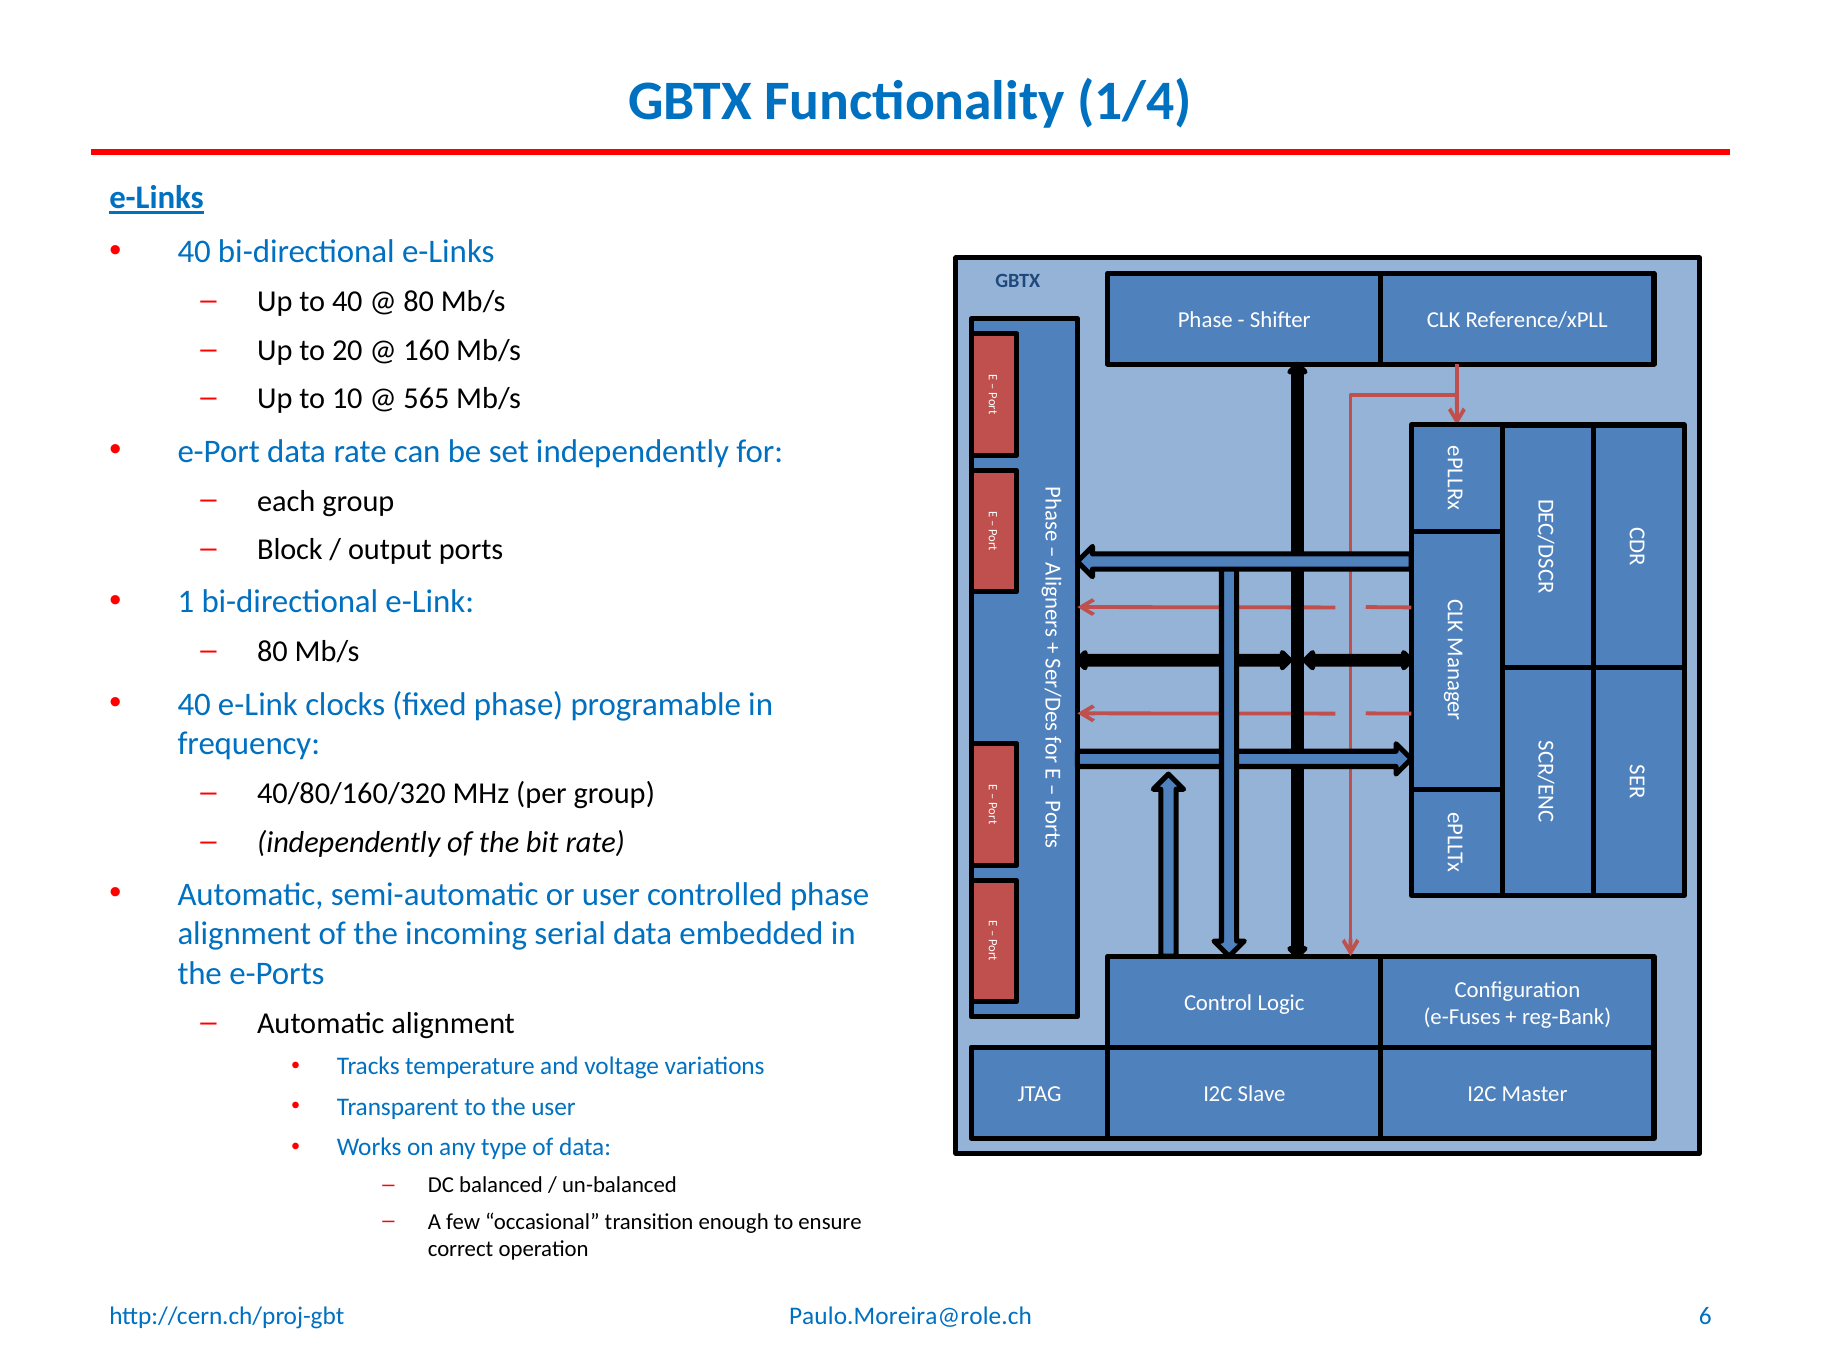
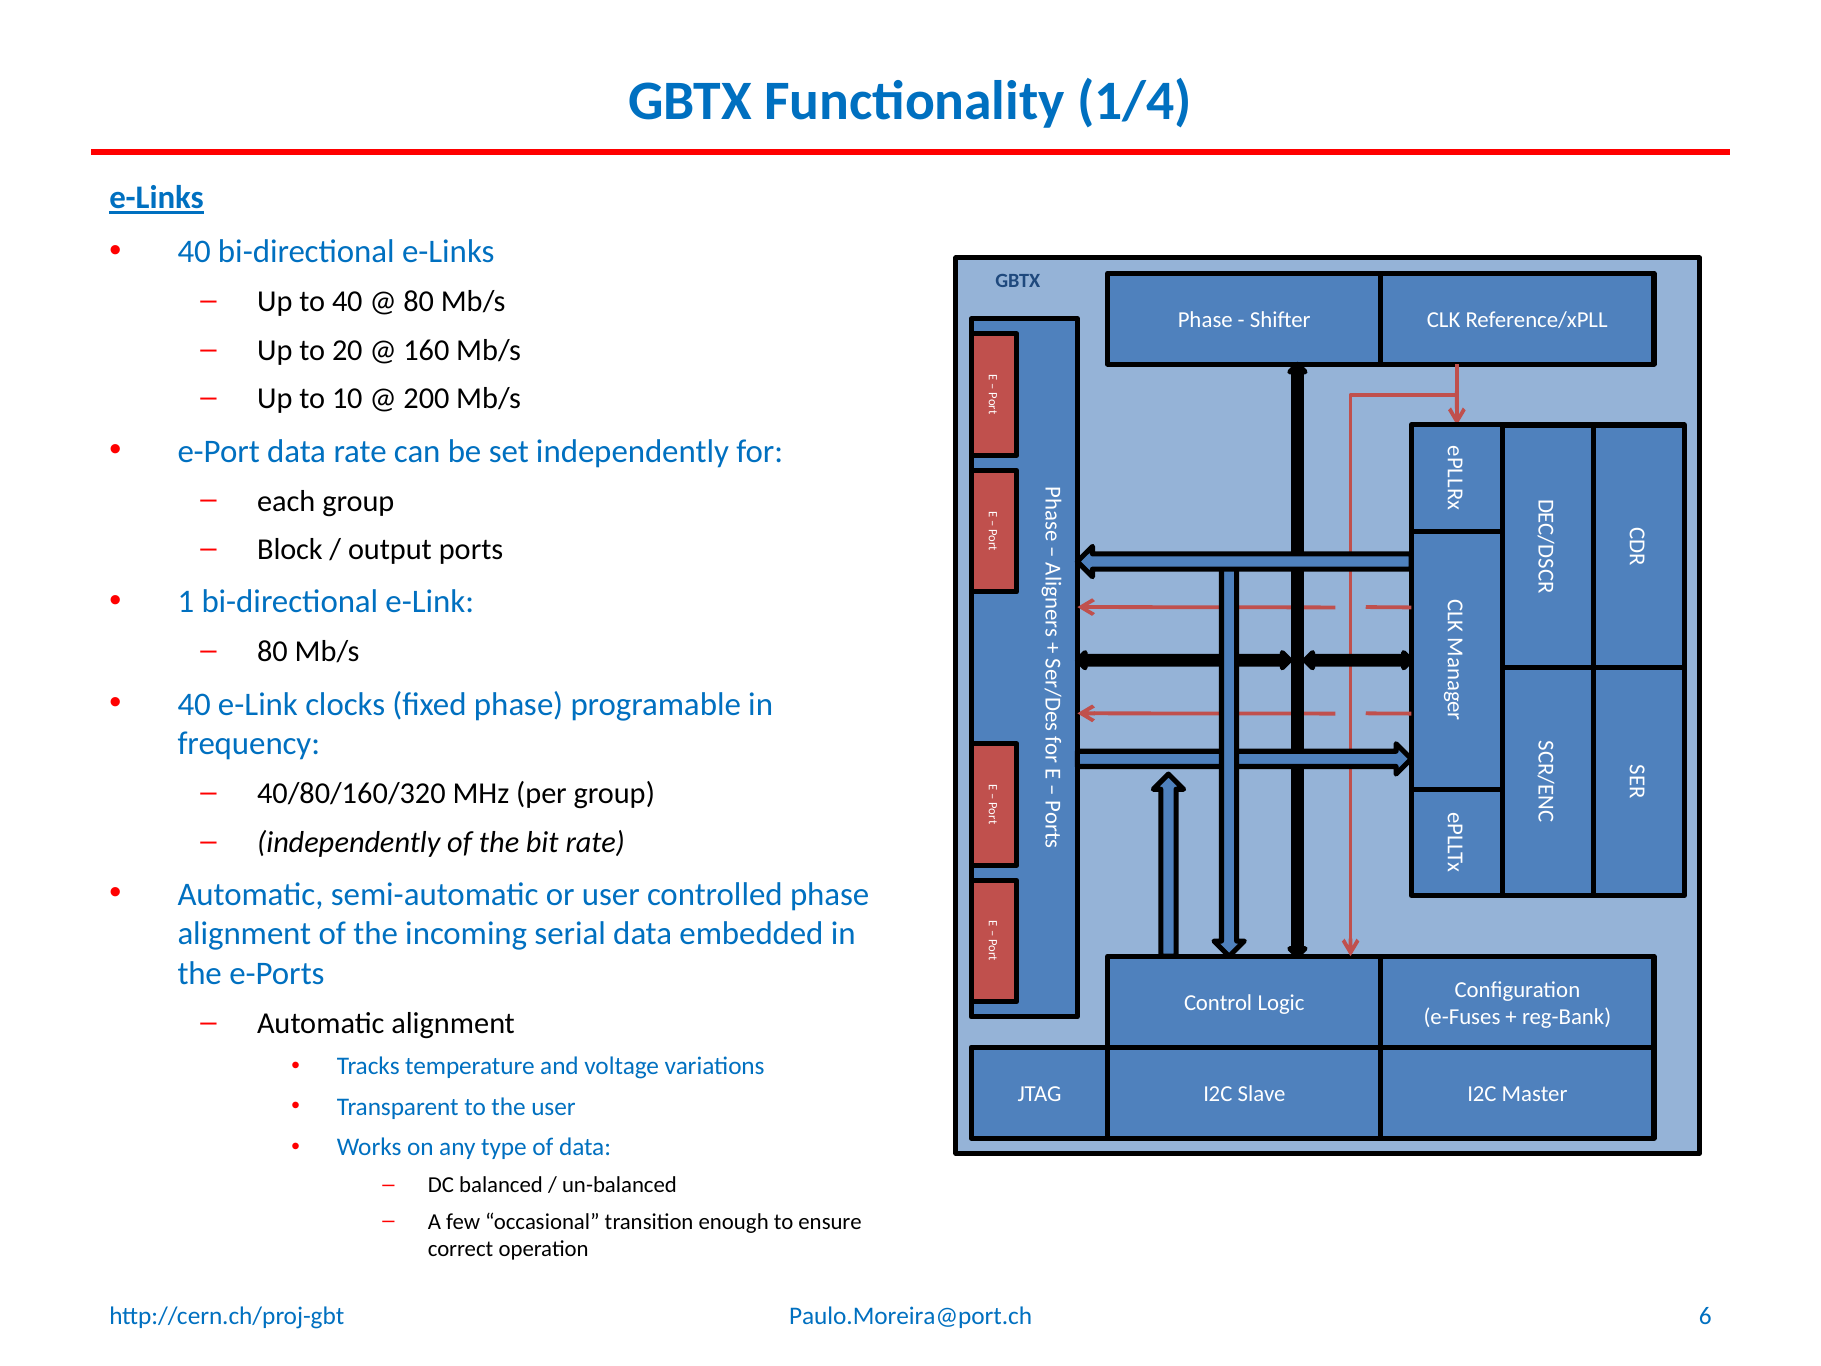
565: 565 -> 200
Paulo.Moreira@role.ch: Paulo.Moreira@role.ch -> Paulo.Moreira@port.ch
